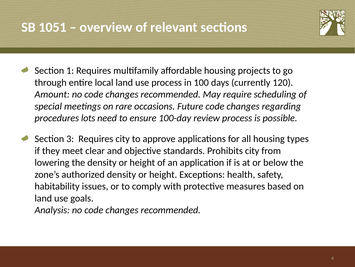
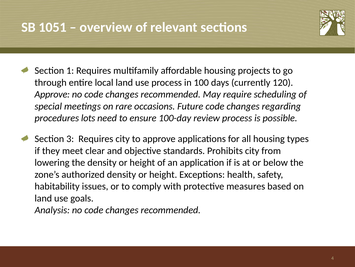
Amount at (52, 94): Amount -> Approve
